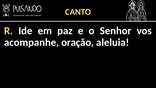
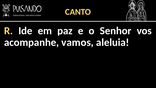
oração: oração -> vamos
